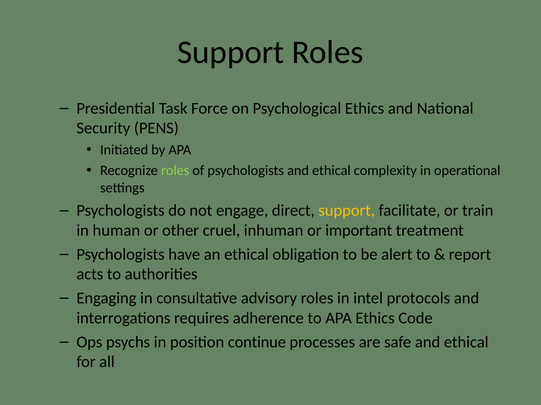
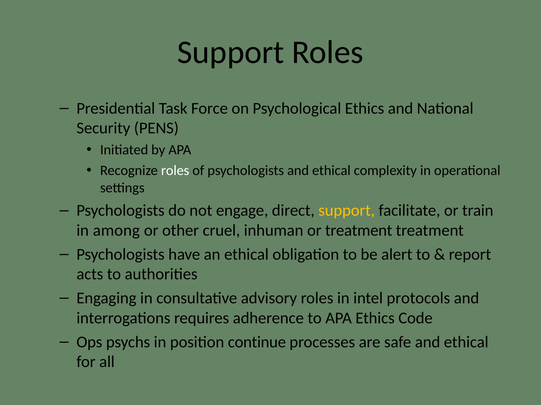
roles at (175, 171) colour: light green -> white
human: human -> among
or important: important -> treatment
